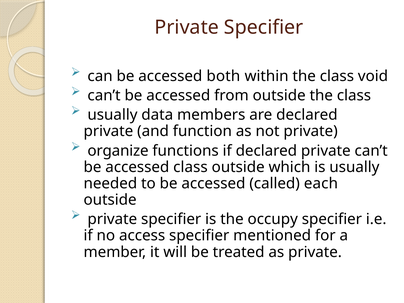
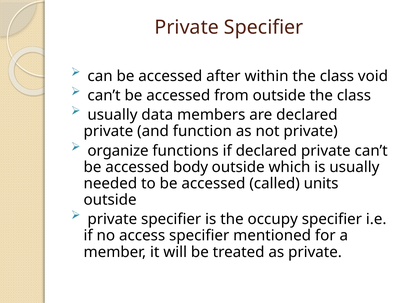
both: both -> after
accessed class: class -> body
each: each -> units
